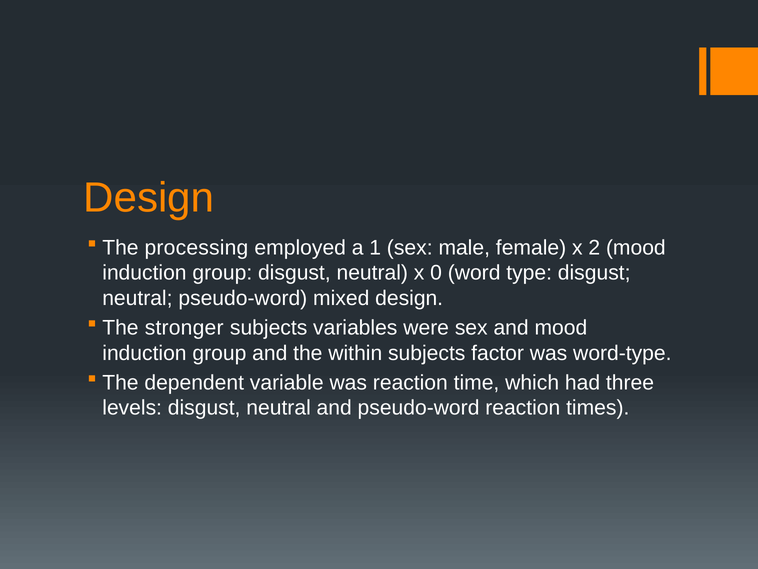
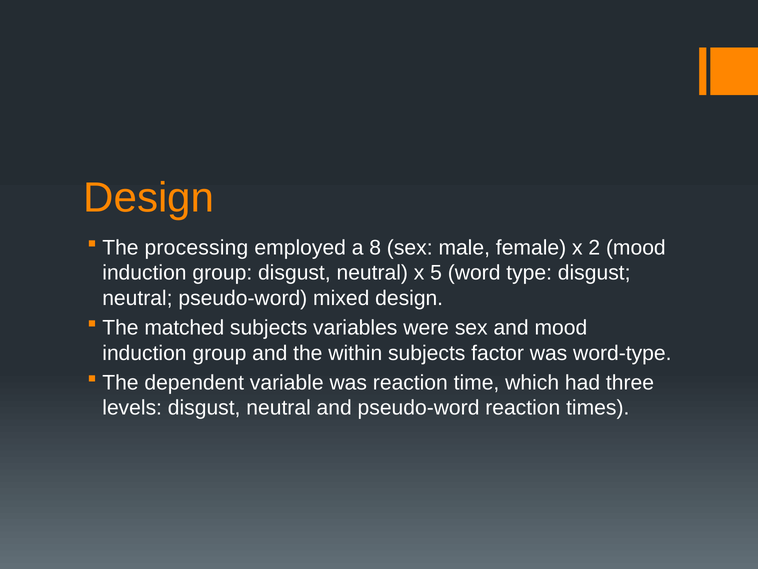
1: 1 -> 8
0: 0 -> 5
stronger: stronger -> matched
